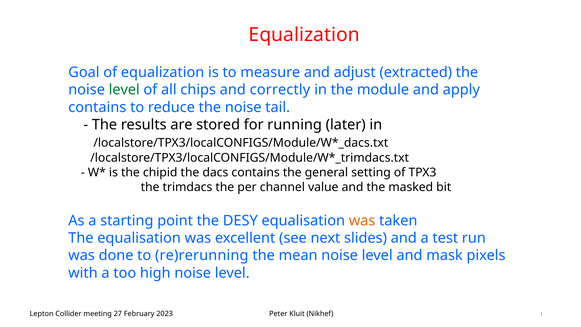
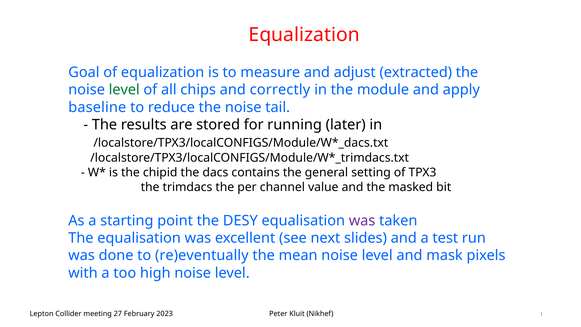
contains at (97, 107): contains -> baseline
was at (362, 221) colour: orange -> purple
re)rerunning: re)rerunning -> re)eventually
